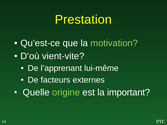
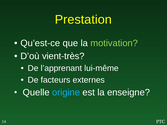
vient-vite: vient-vite -> vient-très
origine colour: light green -> light blue
important: important -> enseigne
